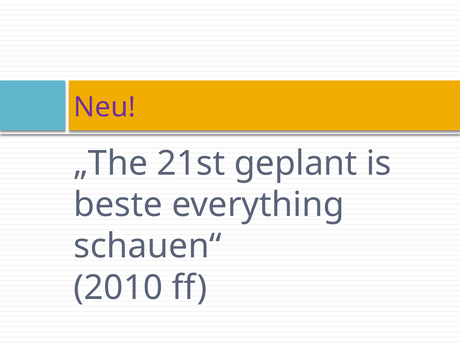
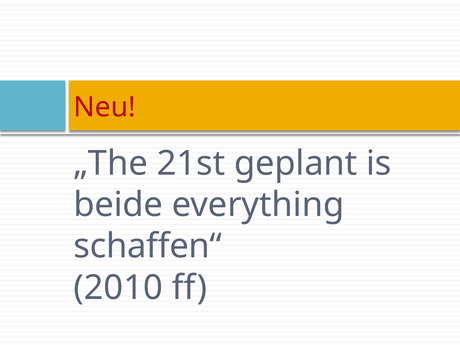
Neu colour: purple -> red
beste: beste -> beide
schauen“: schauen“ -> schaffen“
